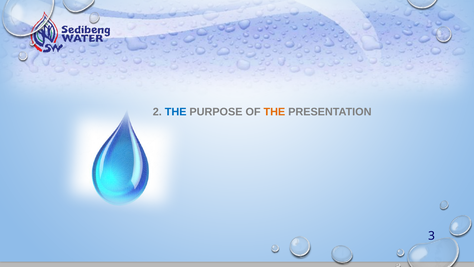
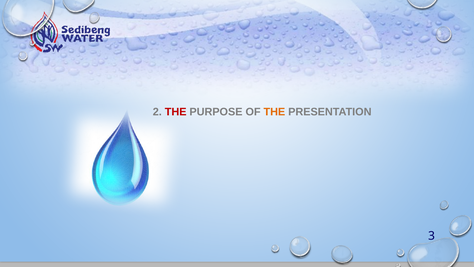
THE at (176, 112) colour: blue -> red
